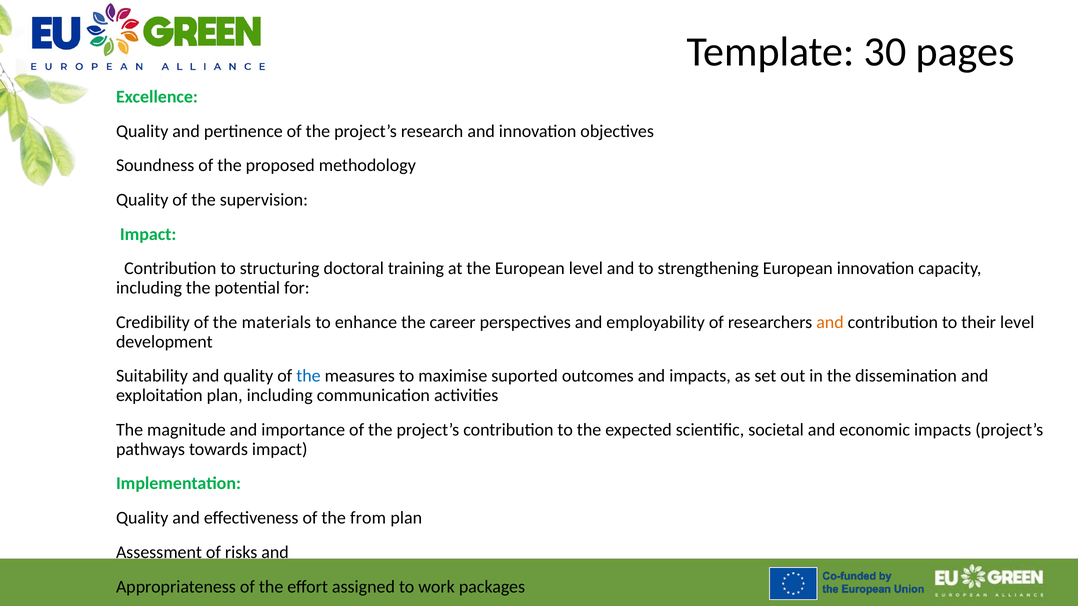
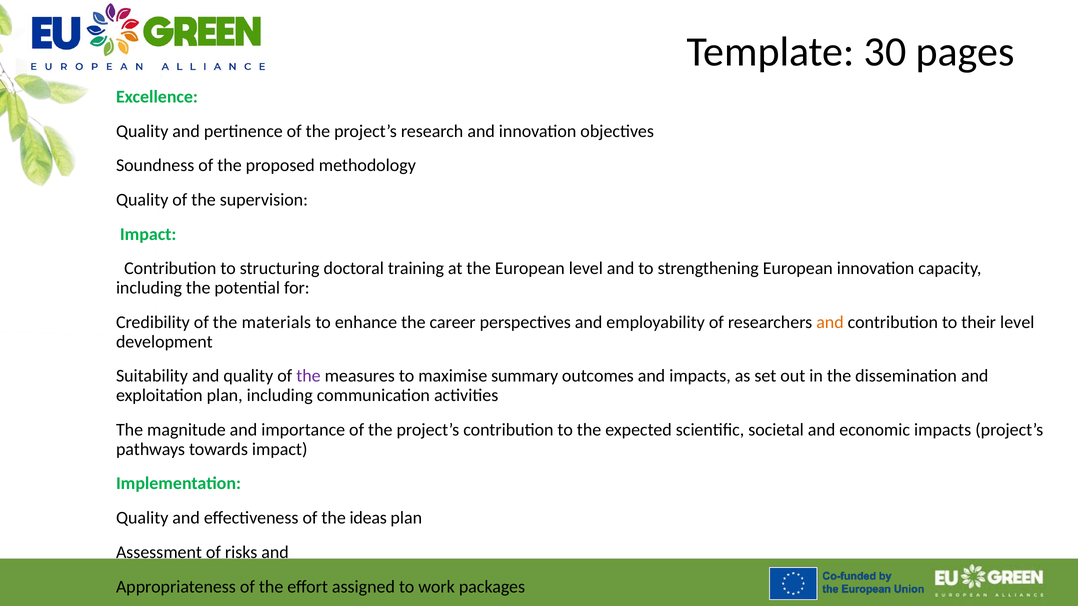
the at (309, 376) colour: blue -> purple
suported: suported -> summary
from: from -> ideas
